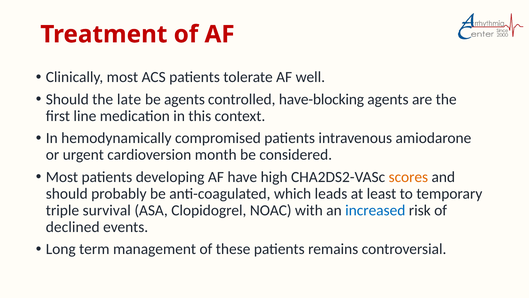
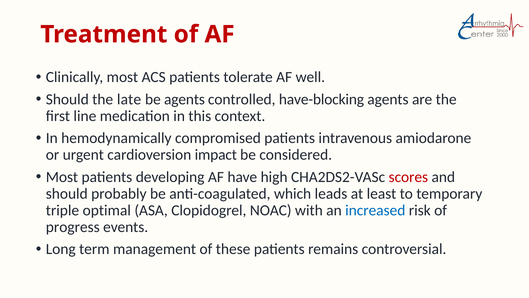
month: month -> impact
scores colour: orange -> red
survival: survival -> optimal
declined: declined -> progress
